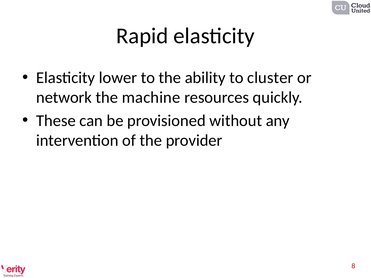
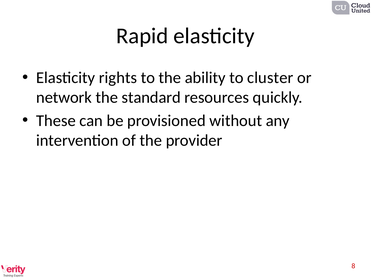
lower: lower -> rights
machine: machine -> standard
